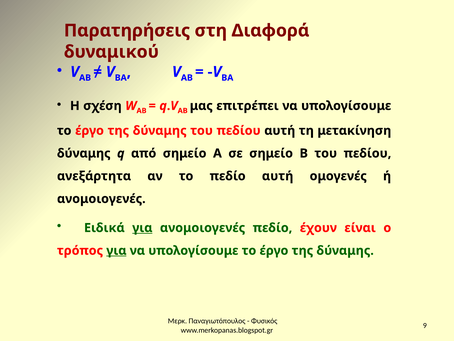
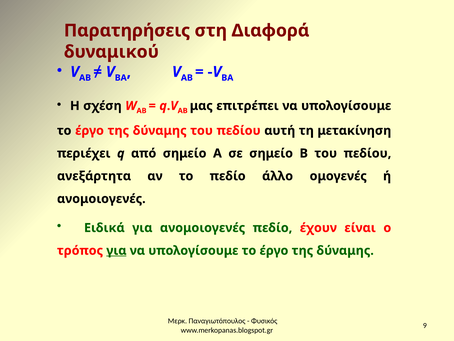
δύναμης at (84, 153): δύναμης -> περιέχει
πεδίο αυτή: αυτή -> άλλο
για at (142, 228) underline: present -> none
